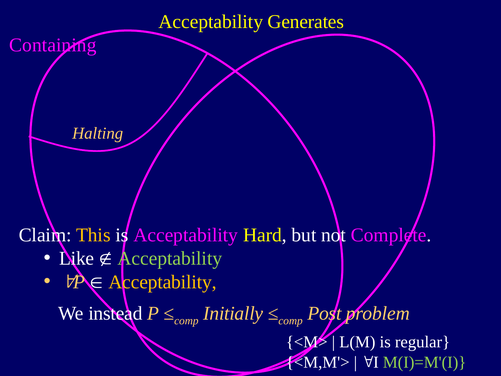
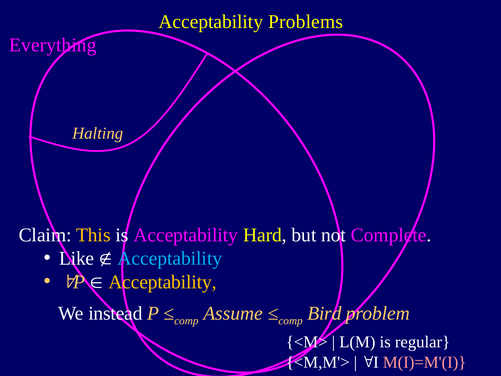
Generates: Generates -> Problems
Containing: Containing -> Everything
Acceptability at (170, 258) colour: light green -> light blue
Initially: Initially -> Assume
Post: Post -> Bird
M(I)=M'(I colour: light green -> pink
